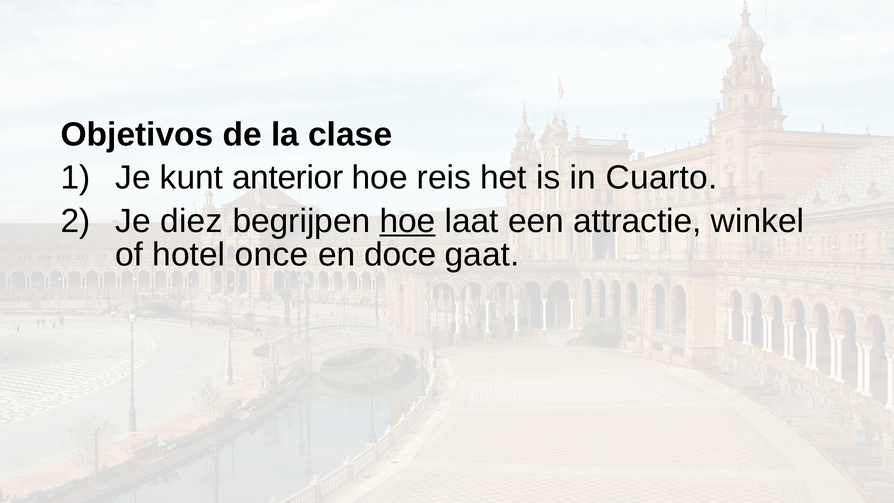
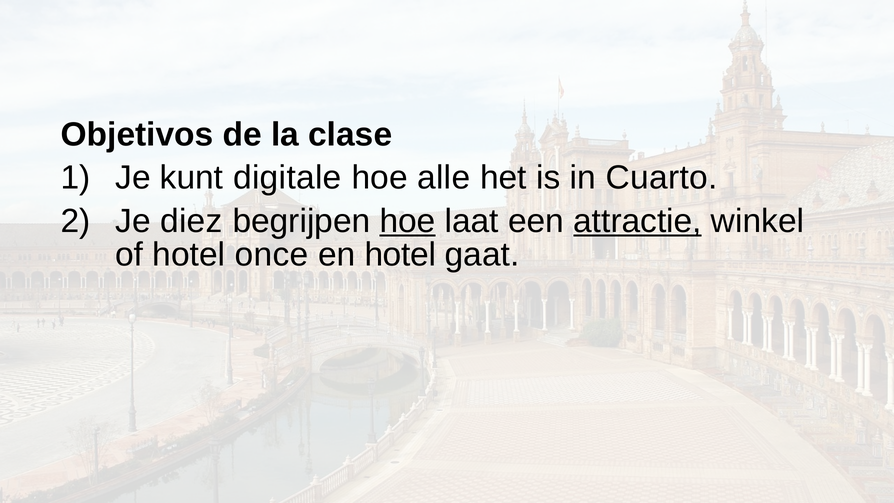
anterior: anterior -> digitale
reis: reis -> alle
attractie underline: none -> present
en doce: doce -> hotel
